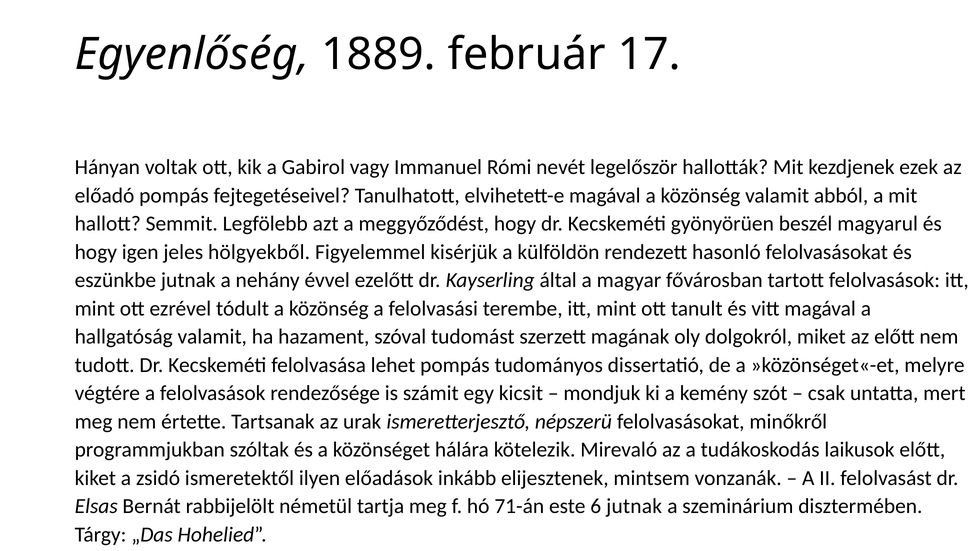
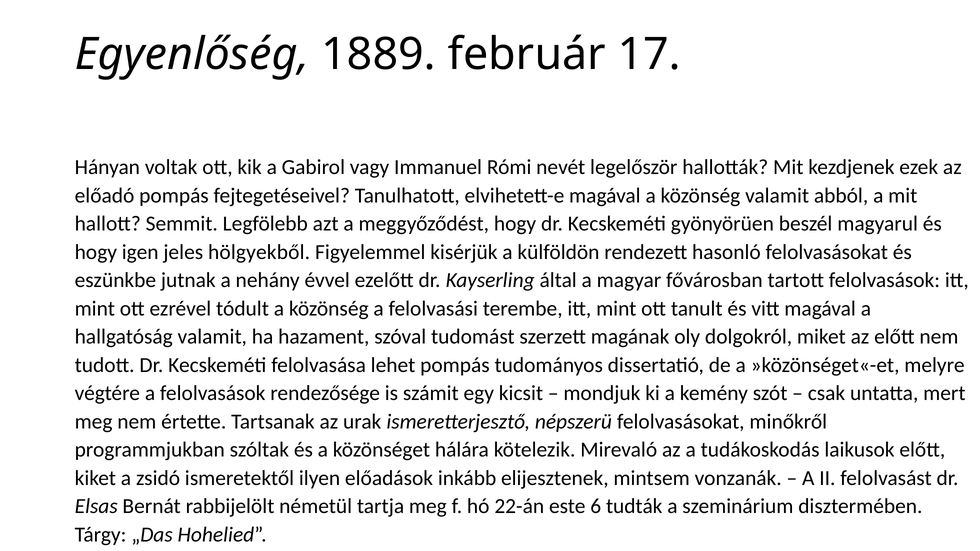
71-án: 71-án -> 22-án
6 jutnak: jutnak -> tudták
